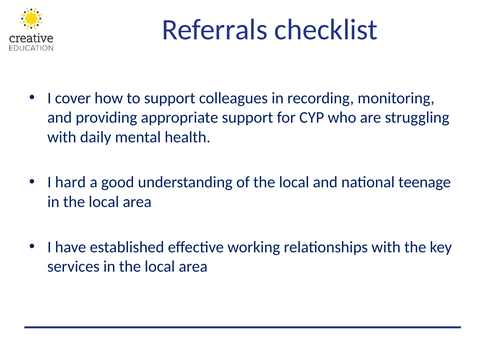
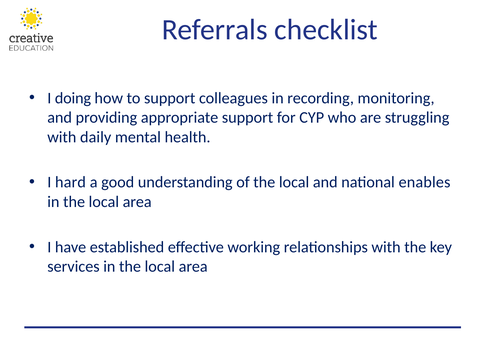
cover: cover -> doing
teenage: teenage -> enables
